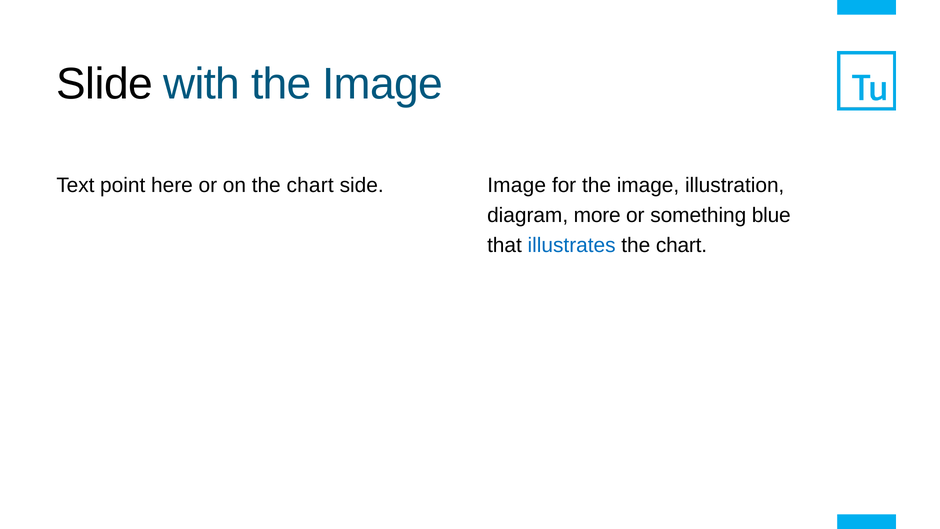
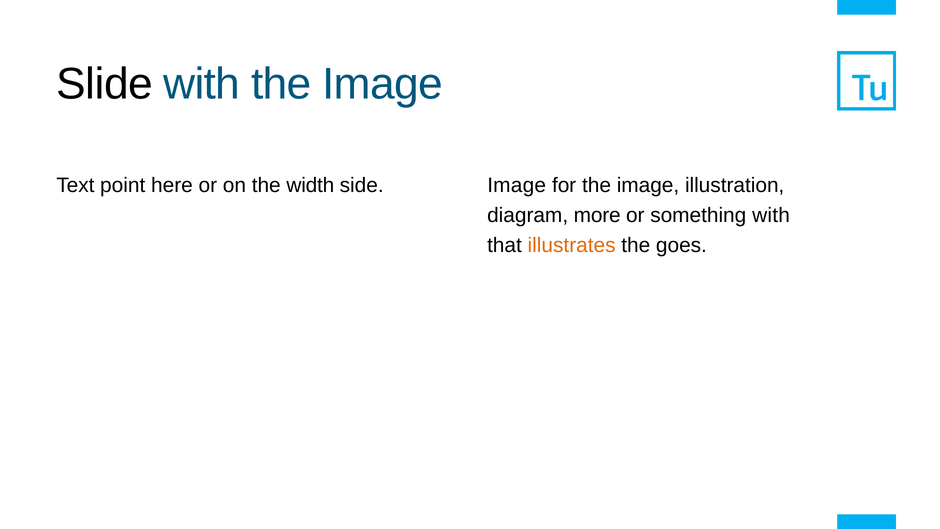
on the chart: chart -> width
something blue: blue -> with
illustrates colour: blue -> orange
chart at (682, 245): chart -> goes
